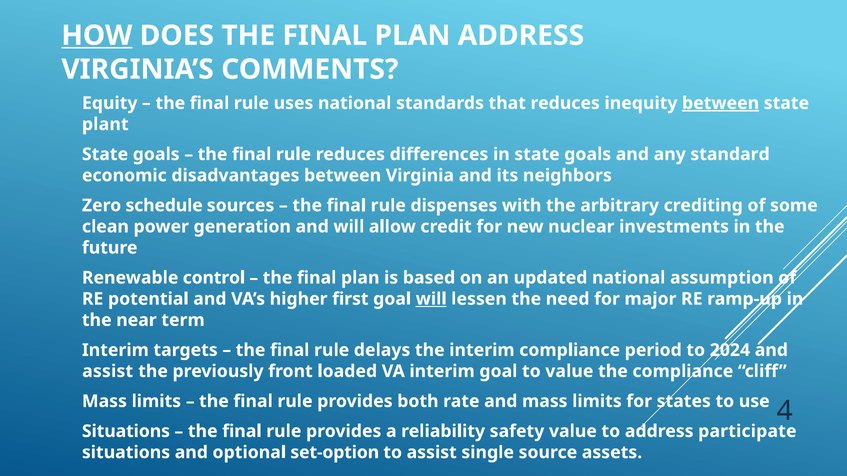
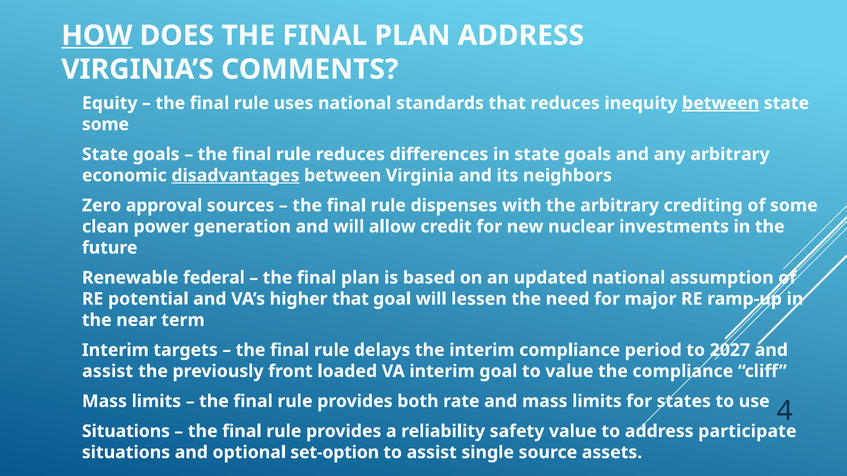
plant at (105, 124): plant -> some
any standard: standard -> arbitrary
disadvantages underline: none -> present
schedule: schedule -> approval
control: control -> federal
higher first: first -> that
will at (431, 299) underline: present -> none
2024: 2024 -> 2027
